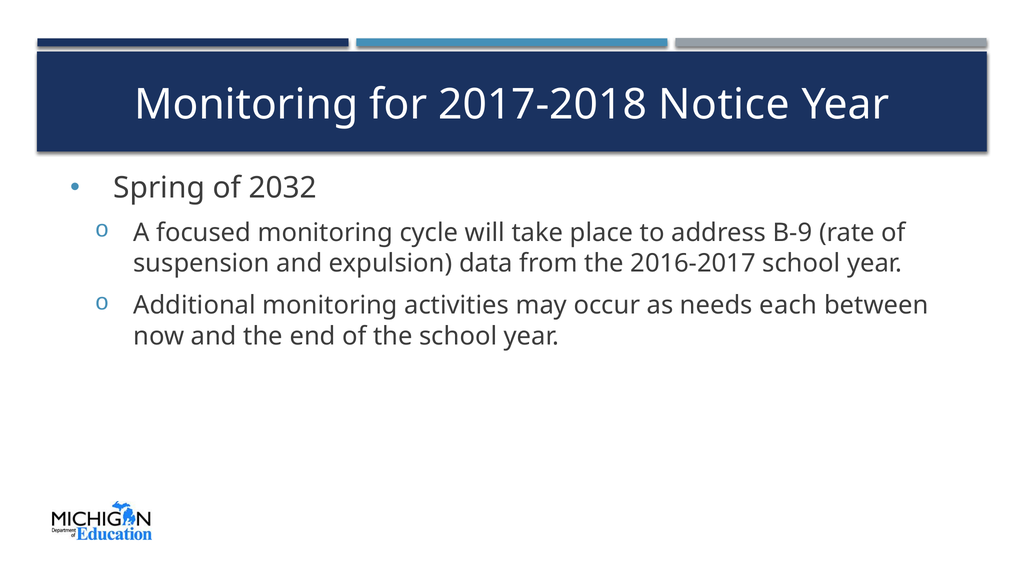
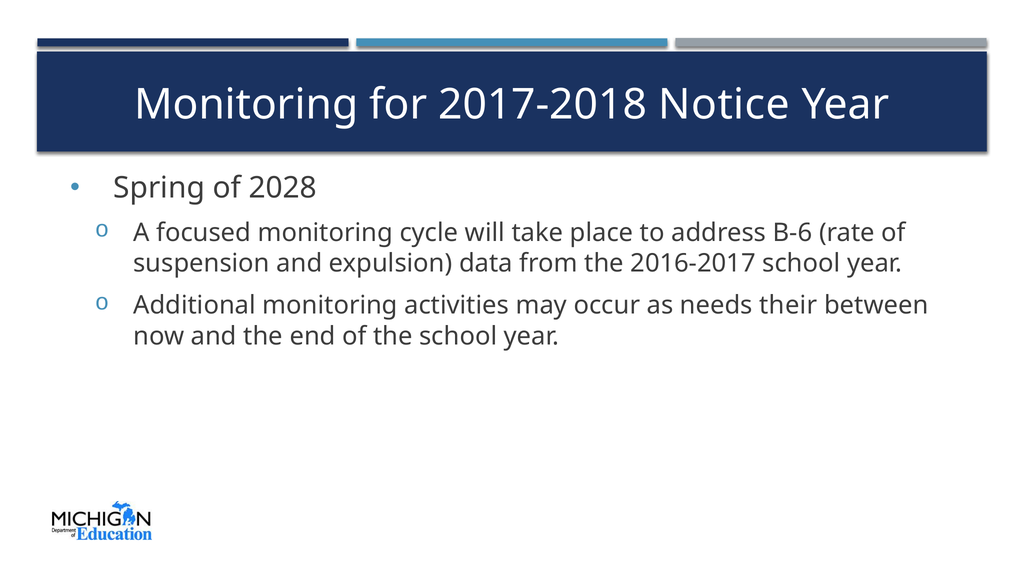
2032: 2032 -> 2028
B-9: B-9 -> B-6
each: each -> their
